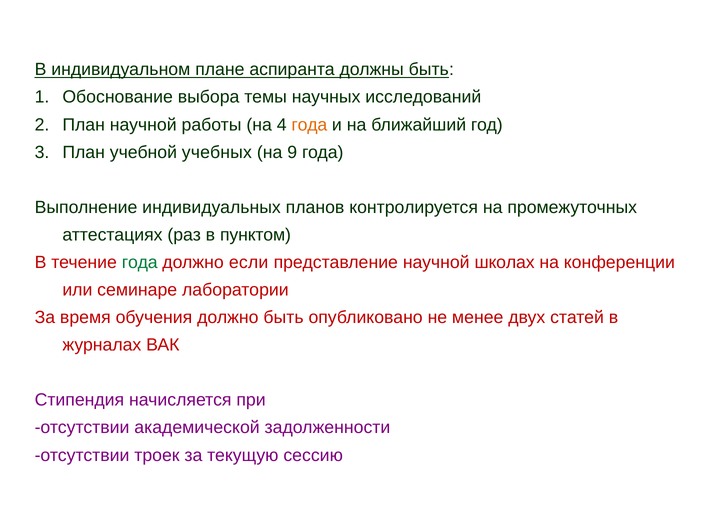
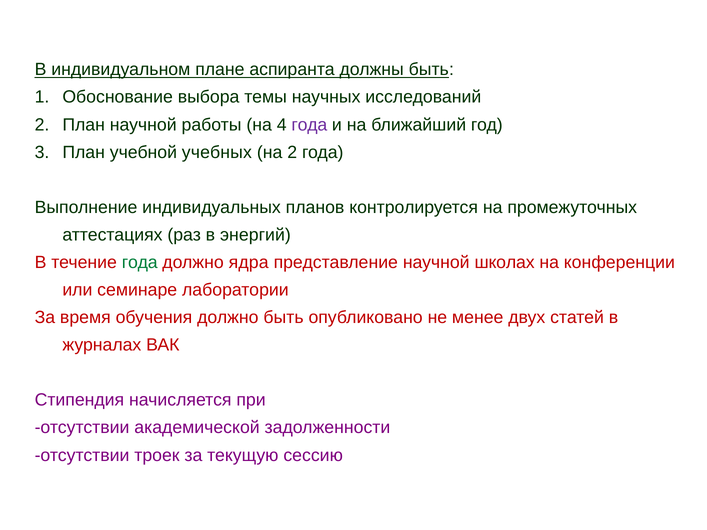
года at (309, 125) colour: orange -> purple
на 9: 9 -> 2
пунктом: пунктом -> энергий
если: если -> ядра
